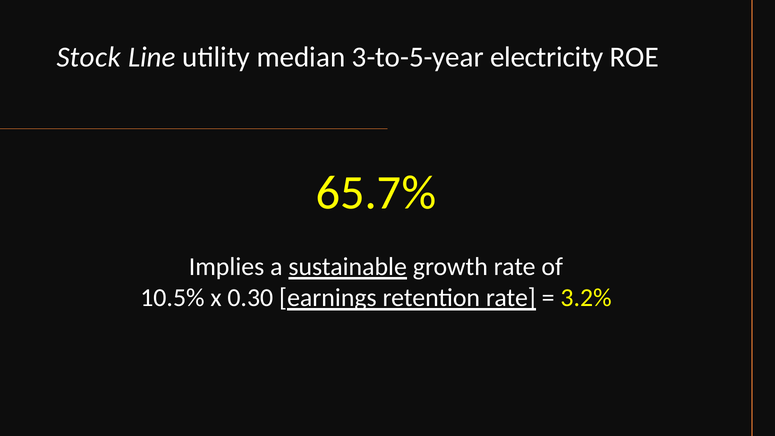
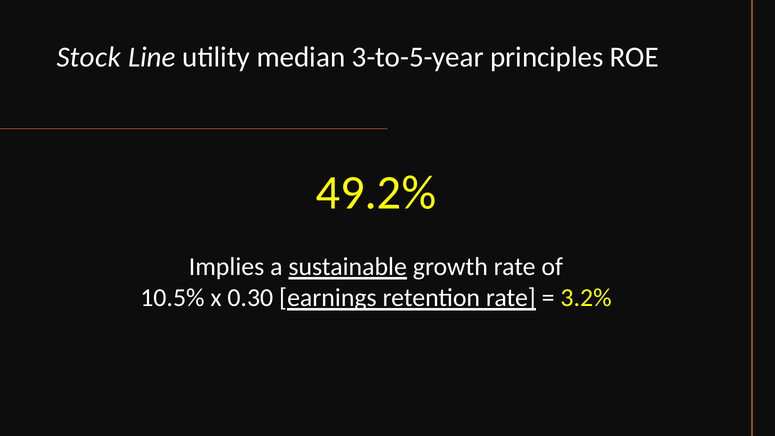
electricity: electricity -> principles
65.7%: 65.7% -> 49.2%
